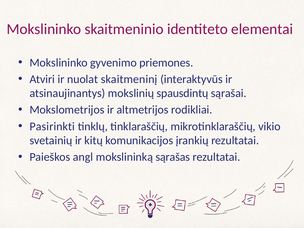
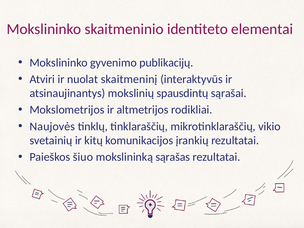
priemones: priemones -> publikacijų
Pasirinkti: Pasirinkti -> Naujovės
angl: angl -> šiuo
